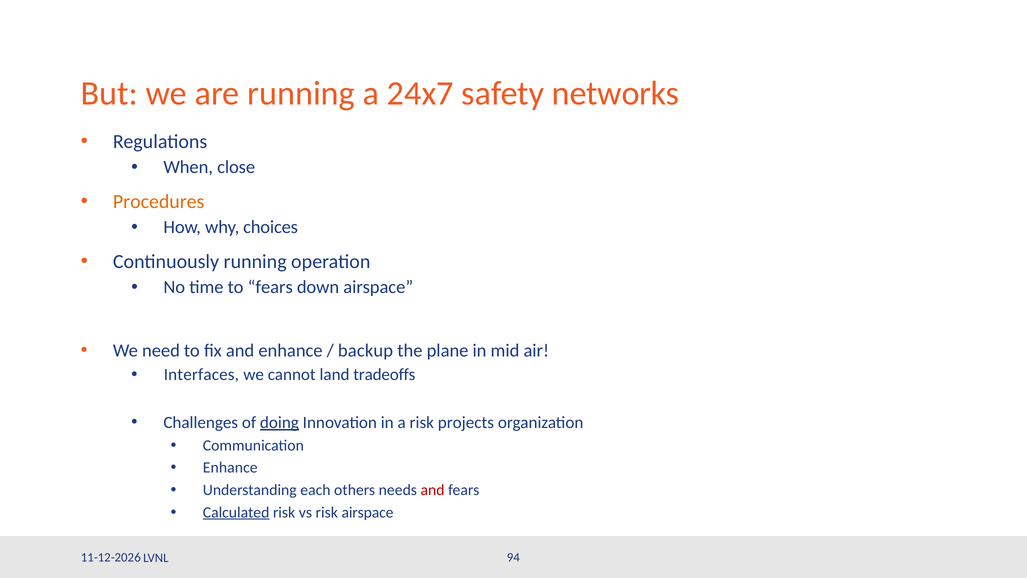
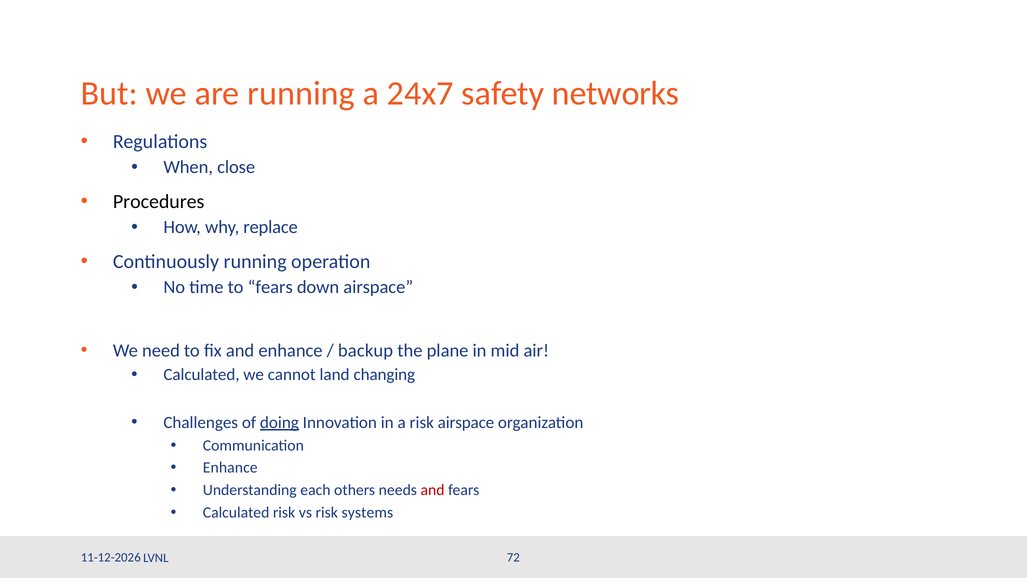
Procedures colour: orange -> black
choices: choices -> replace
Interfaces at (201, 375): Interfaces -> Calculated
tradeoffs: tradeoffs -> changing
risk projects: projects -> airspace
Calculated at (236, 512) underline: present -> none
risk airspace: airspace -> systems
94: 94 -> 72
